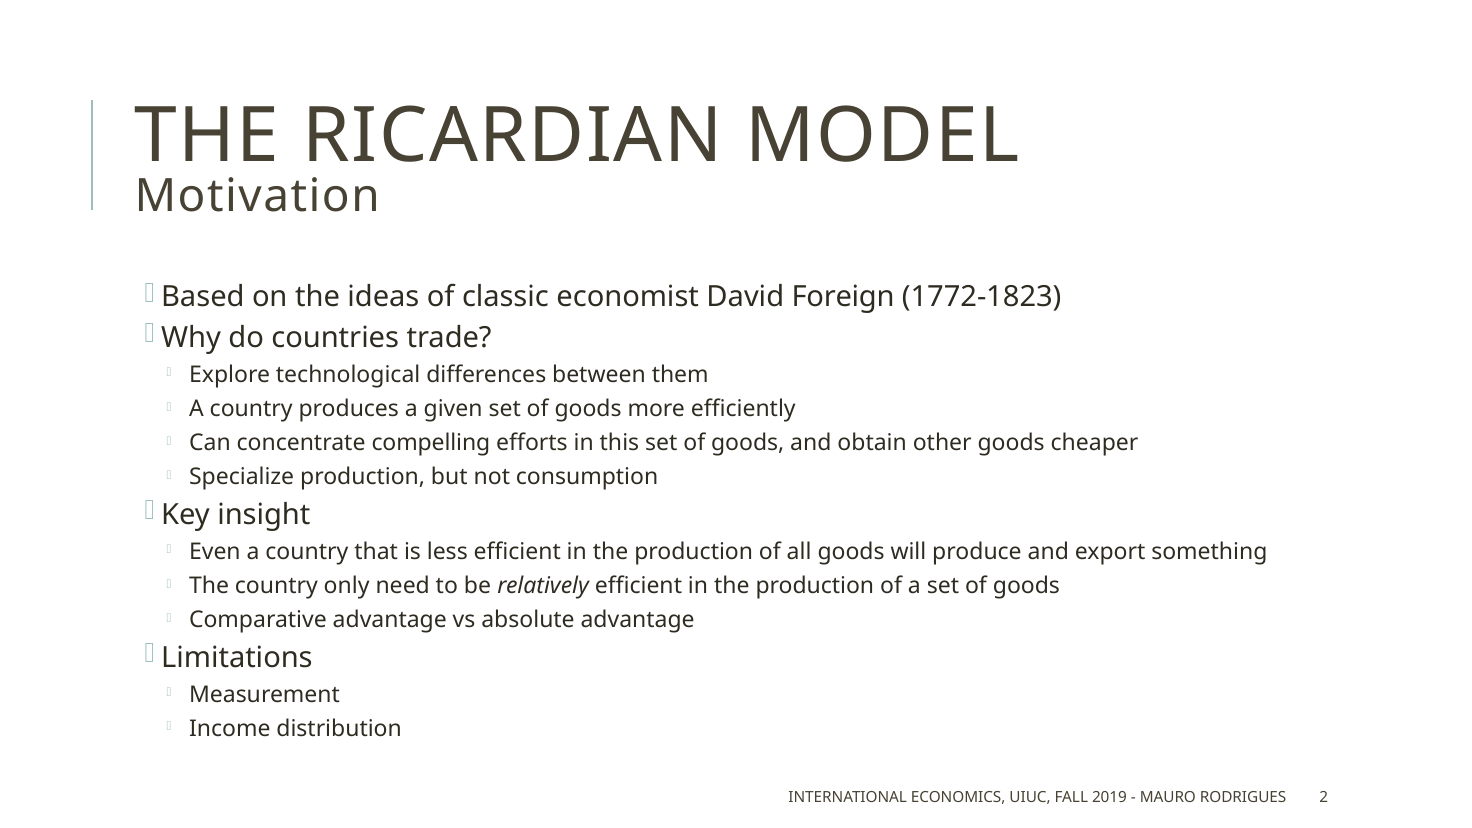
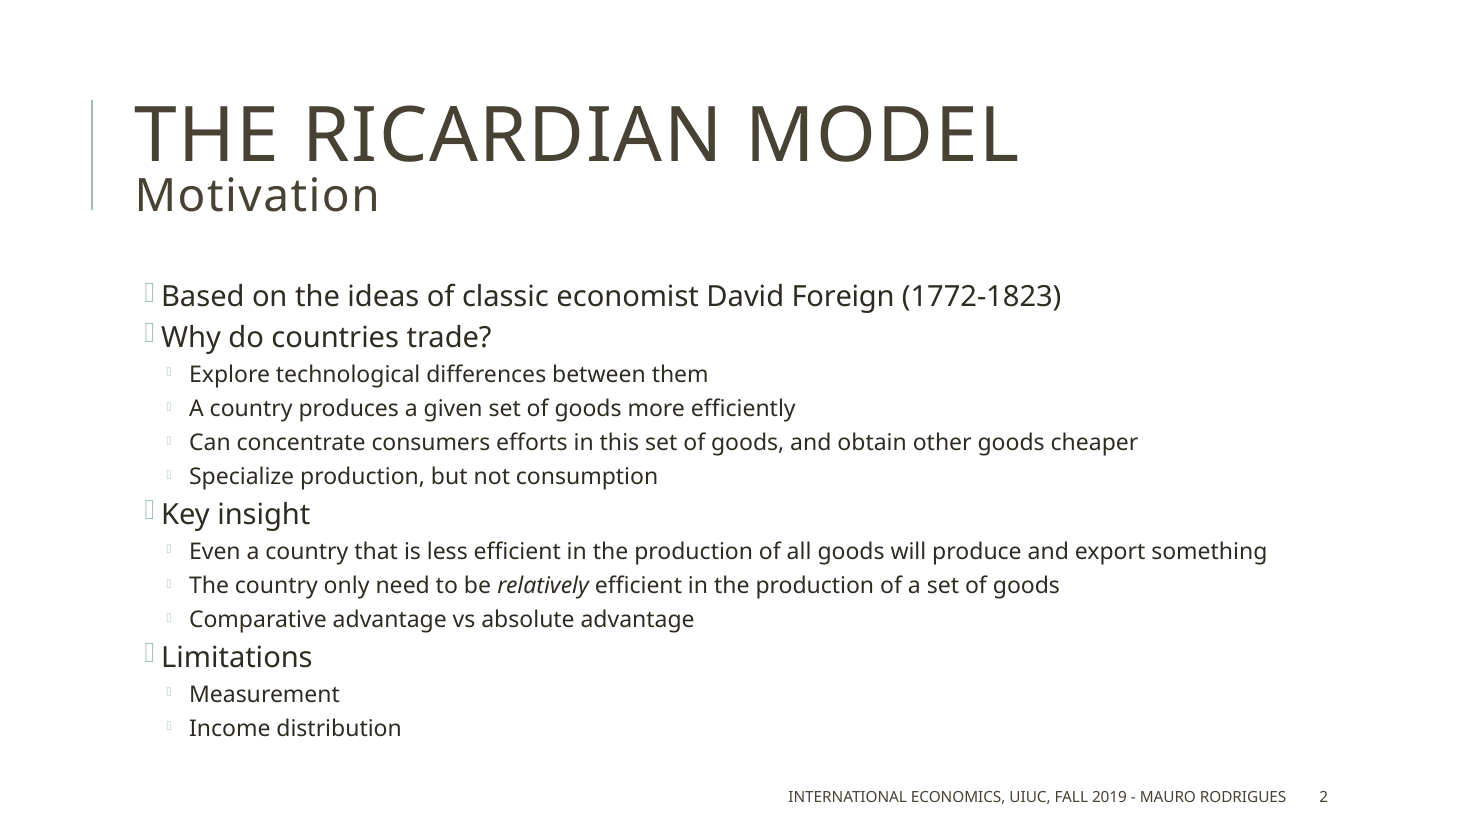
compelling: compelling -> consumers
